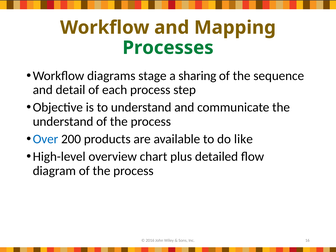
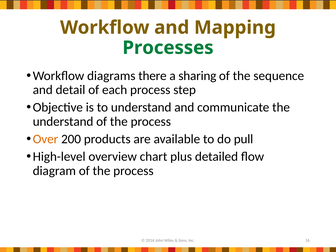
stage: stage -> there
Over colour: blue -> orange
like: like -> pull
